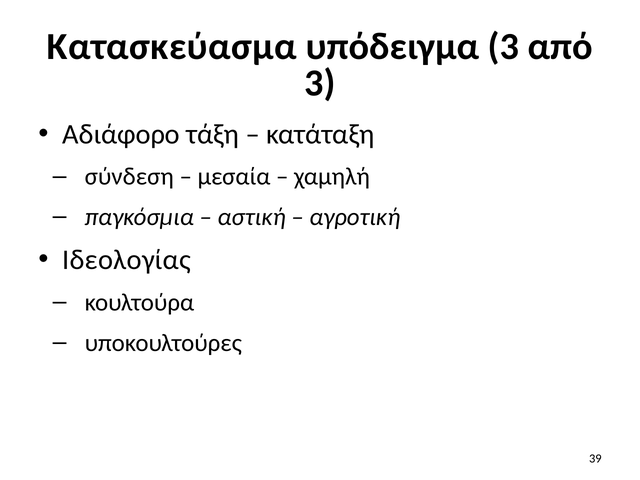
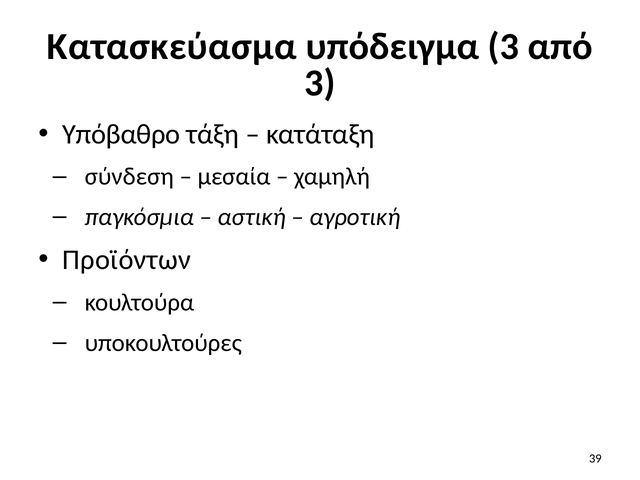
Αδιάφορο: Αδιάφορο -> Υπόβαθρο
Ιδεολογίας: Ιδεολογίας -> Προϊόντων
